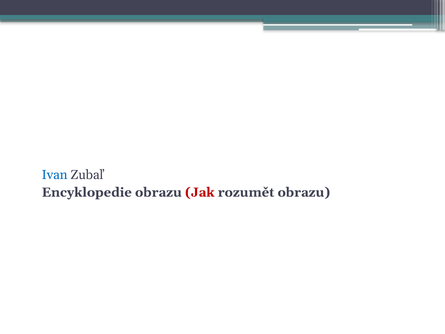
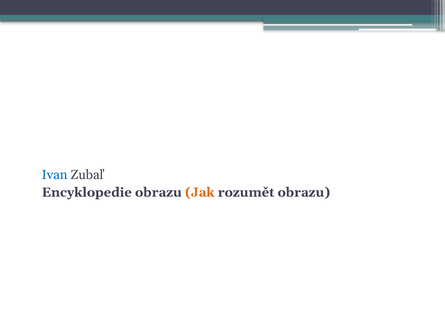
Jak colour: red -> orange
